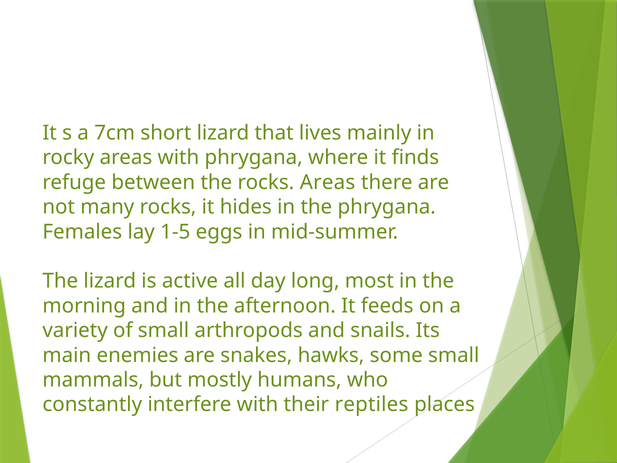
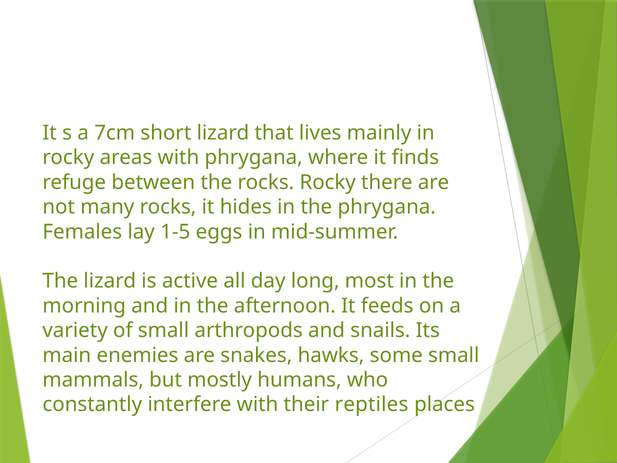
rocks Areas: Areas -> Rocky
